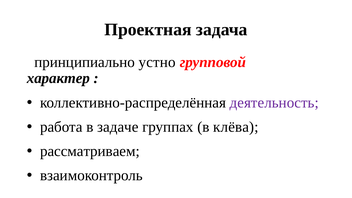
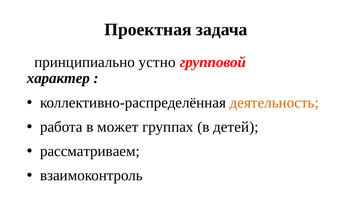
деятельность colour: purple -> orange
задаче: задаче -> может
клёва: клёва -> детей
